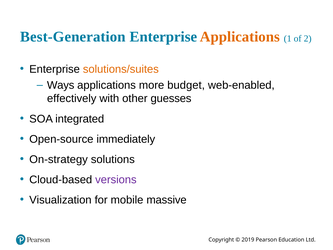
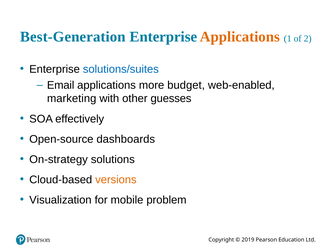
solutions/suites colour: orange -> blue
Ways: Ways -> Email
effectively: effectively -> marketing
integrated: integrated -> effectively
immediately: immediately -> dashboards
versions colour: purple -> orange
massive: massive -> problem
